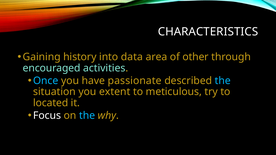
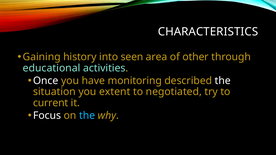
data: data -> seen
encouraged: encouraged -> educational
Once colour: light blue -> white
passionate: passionate -> monitoring
the at (223, 81) colour: light blue -> white
meticulous: meticulous -> negotiated
located: located -> current
